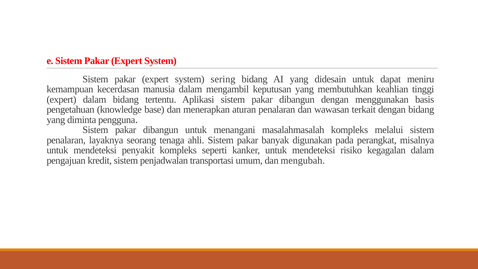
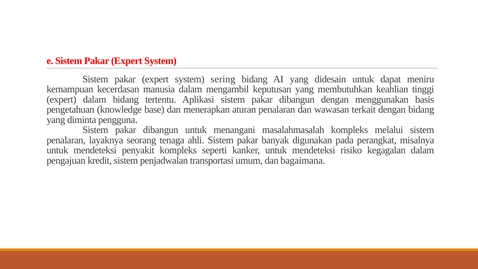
mengubah: mengubah -> bagaimana
